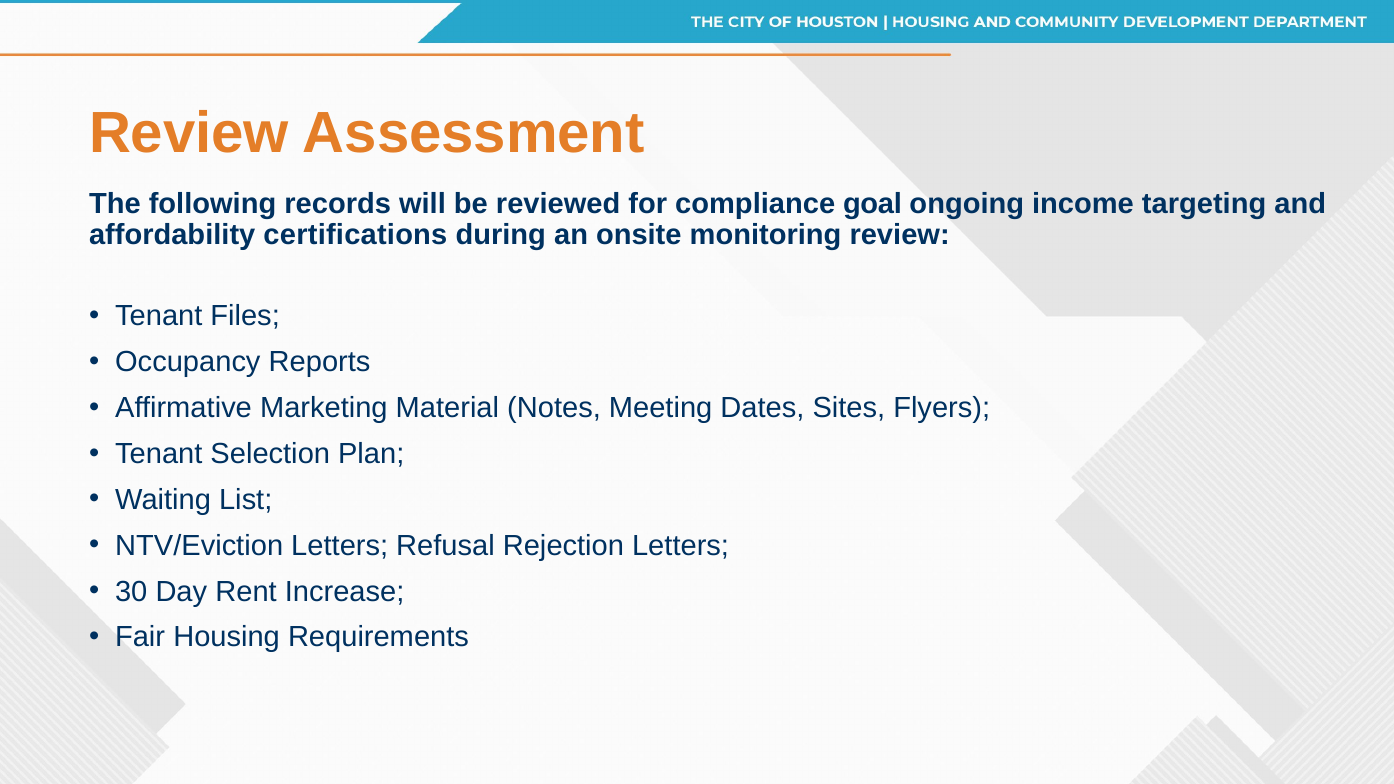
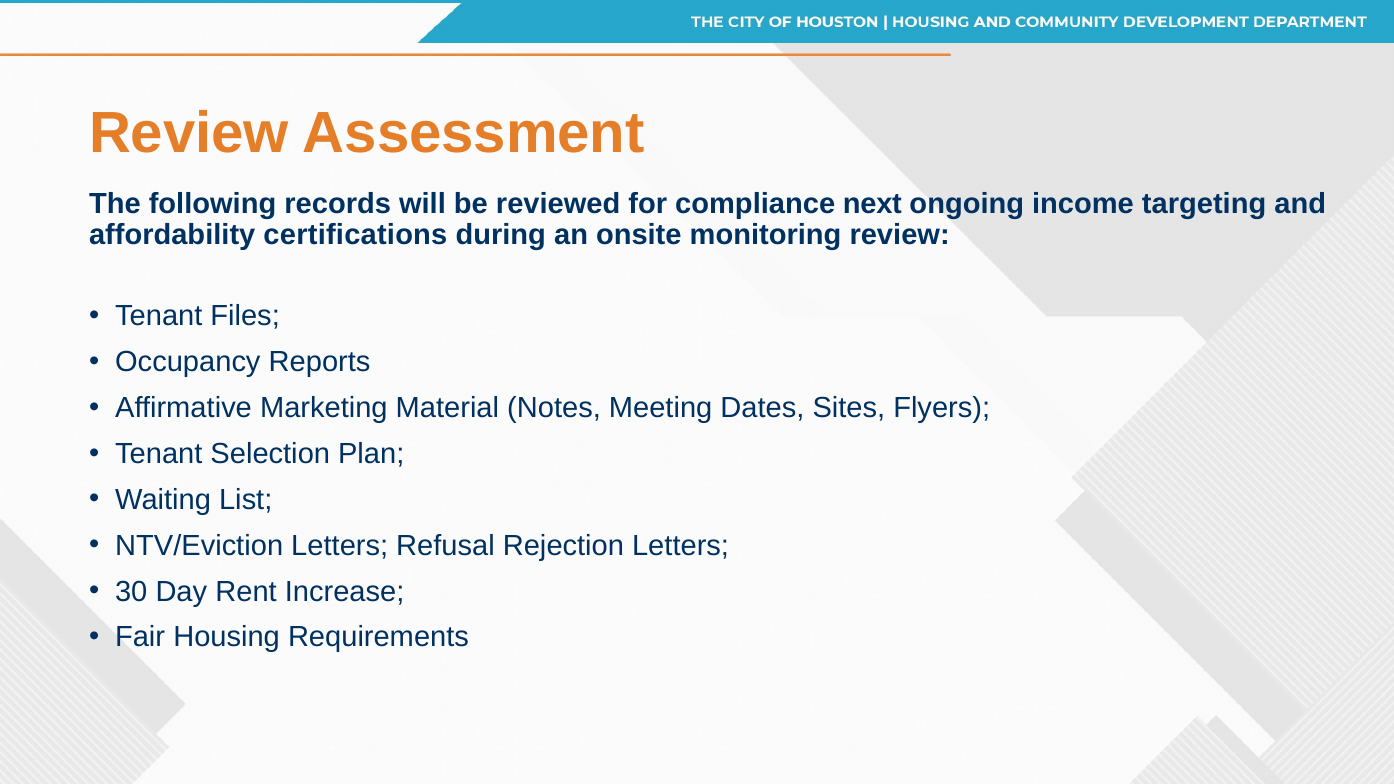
goal: goal -> next
